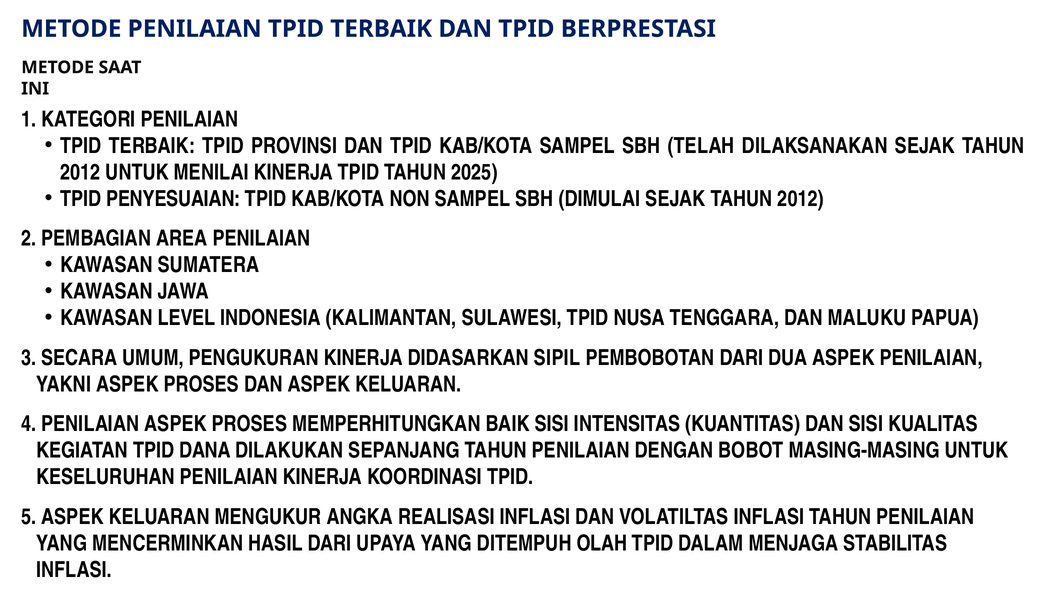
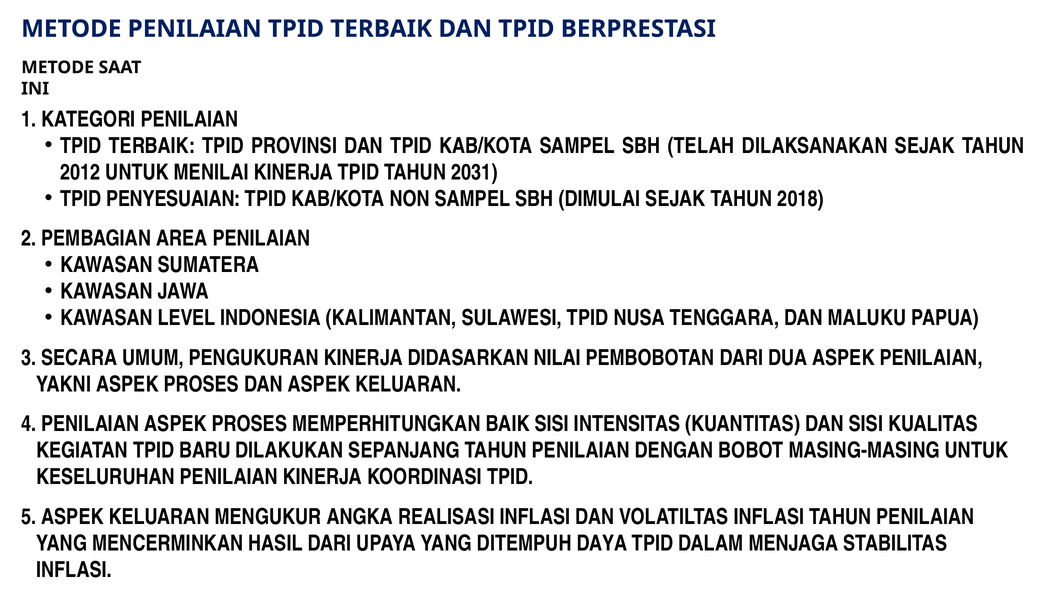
2025: 2025 -> 2031
DIMULAI SEJAK TAHUN 2012: 2012 -> 2018
SIPIL: SIPIL -> NILAI
DANA: DANA -> BARU
OLAH: OLAH -> DAYA
